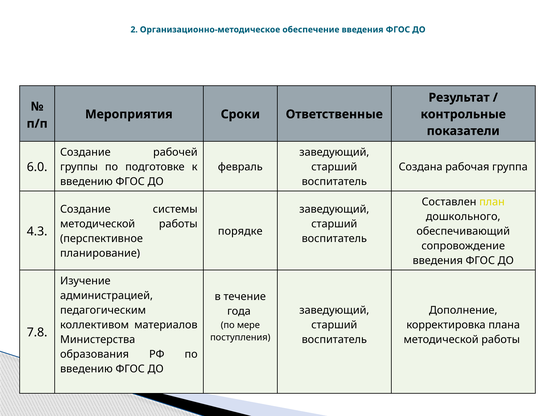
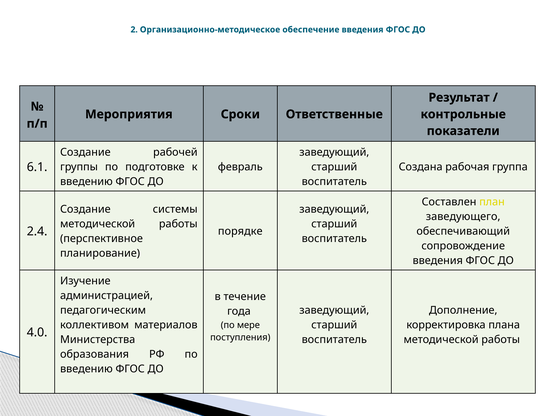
6.0: 6.0 -> 6.1
дошкольного: дошкольного -> заведующего
4.3: 4.3 -> 2.4
7.8: 7.8 -> 4.0
